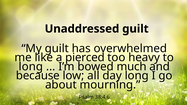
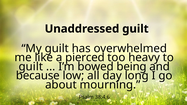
long at (31, 67): long -> guilt
much: much -> being
